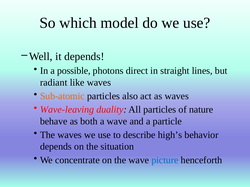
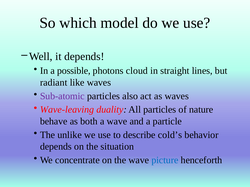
direct: direct -> cloud
Sub-atomic colour: orange -> purple
The waves: waves -> unlike
high’s: high’s -> cold’s
